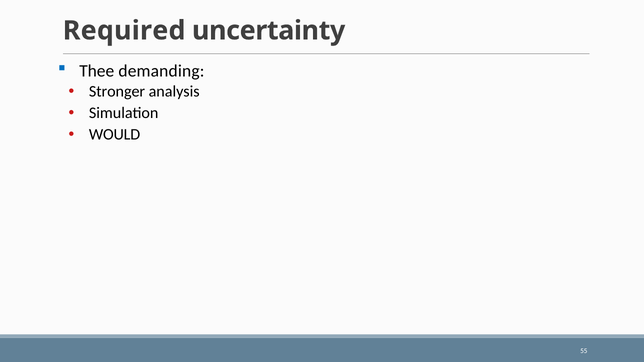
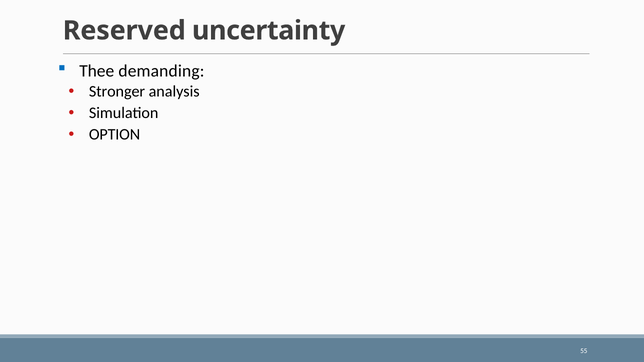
Required: Required -> Reserved
WOULD: WOULD -> OPTION
